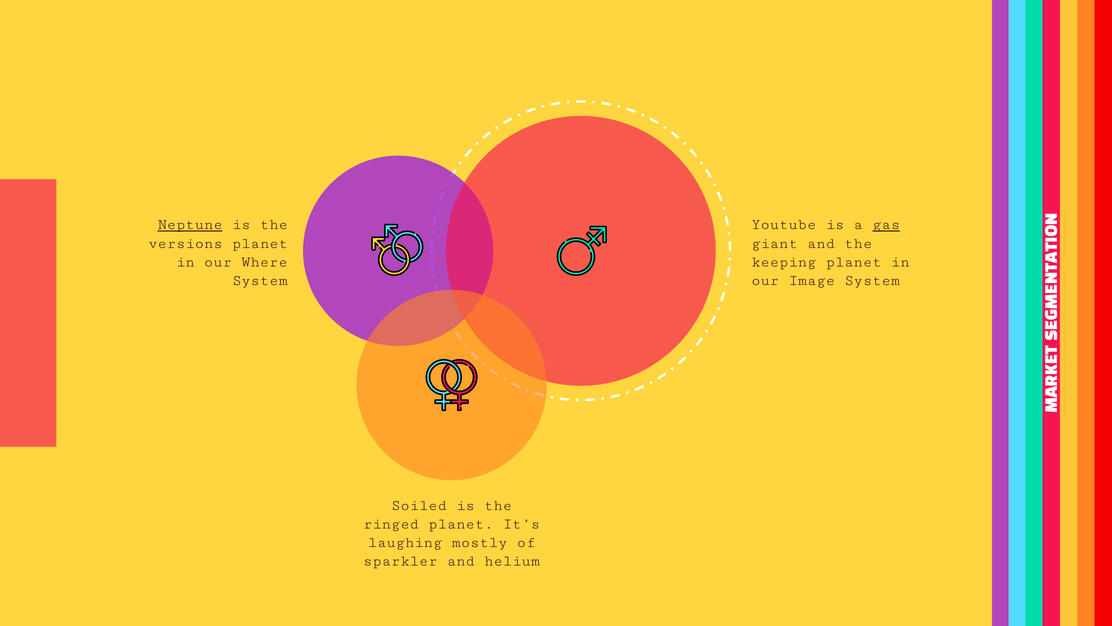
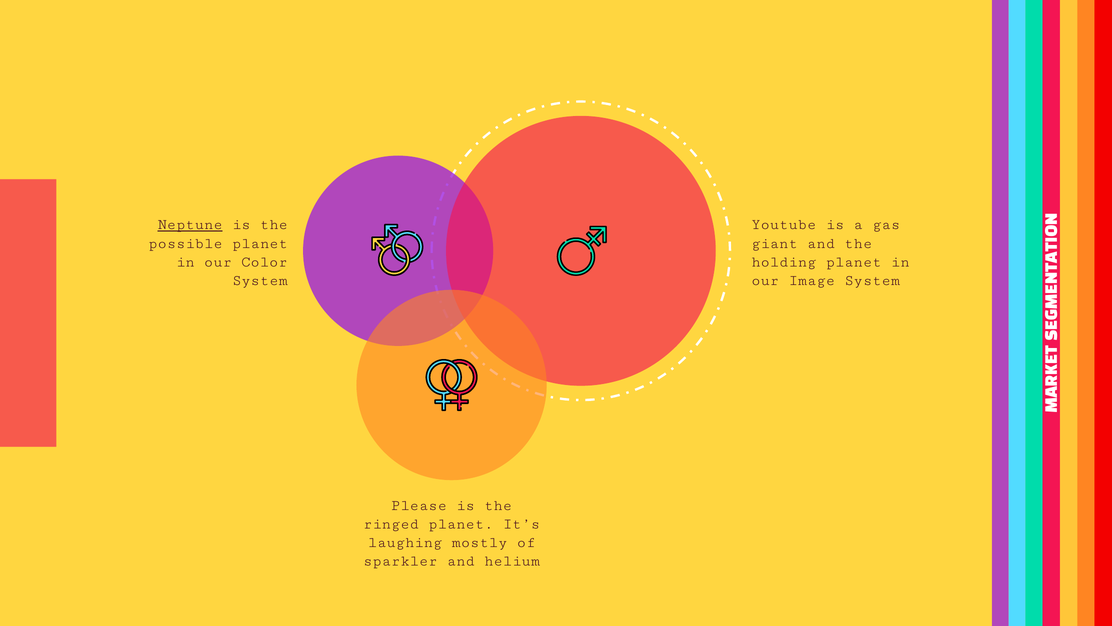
gas underline: present -> none
versions: versions -> possible
Where: Where -> Color
keeping: keeping -> holding
Soiled: Soiled -> Please
